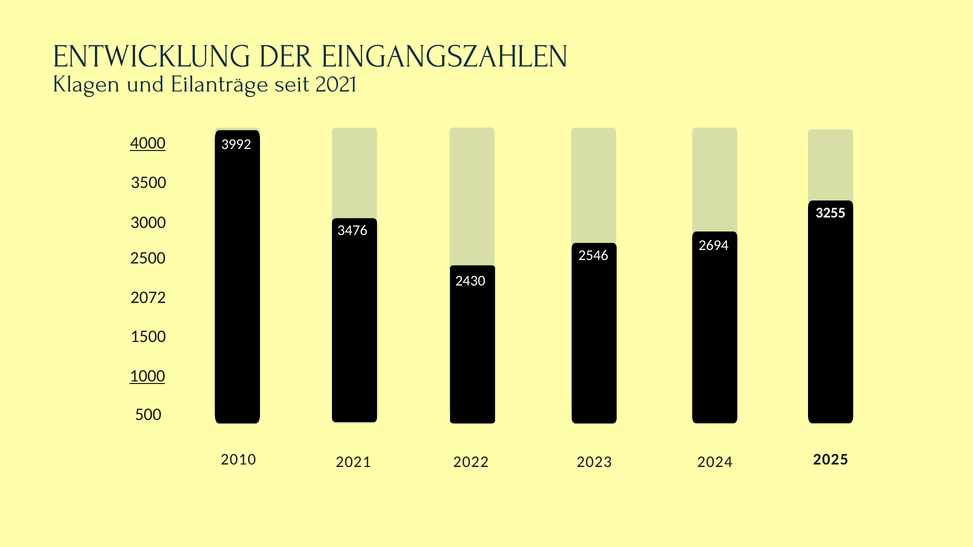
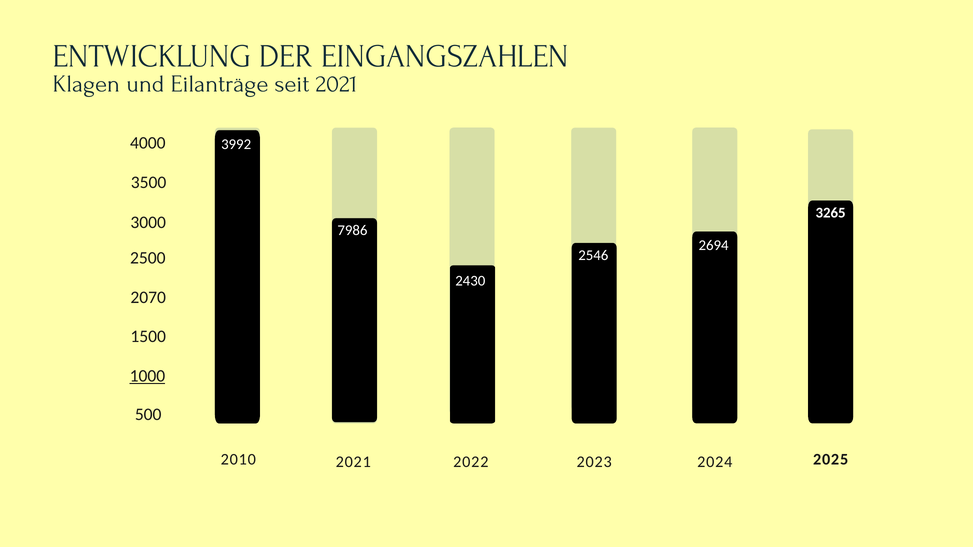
4000 underline: present -> none
3255: 3255 -> 3265
3476: 3476 -> 7986
2072: 2072 -> 2070
